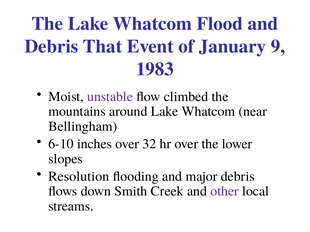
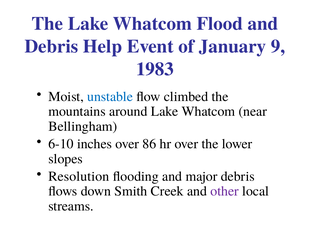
That: That -> Help
unstable colour: purple -> blue
32: 32 -> 86
